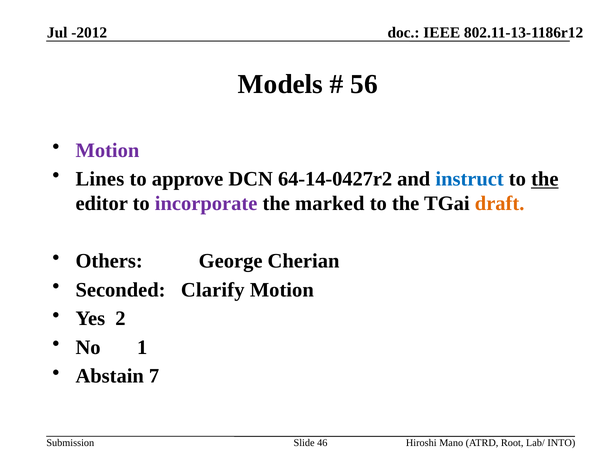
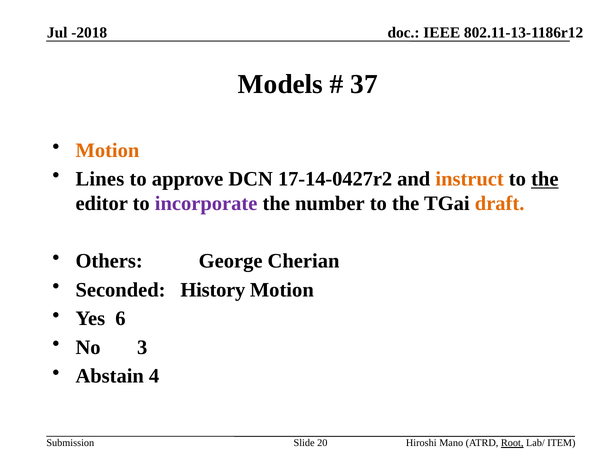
-2012: -2012 -> -2018
56: 56 -> 37
Motion at (107, 150) colour: purple -> orange
64-14-0427r2: 64-14-0427r2 -> 17-14-0427r2
instruct colour: blue -> orange
marked: marked -> number
Clarify: Clarify -> History
2: 2 -> 6
1: 1 -> 3
7: 7 -> 4
46: 46 -> 20
Root underline: none -> present
INTO: INTO -> ITEM
